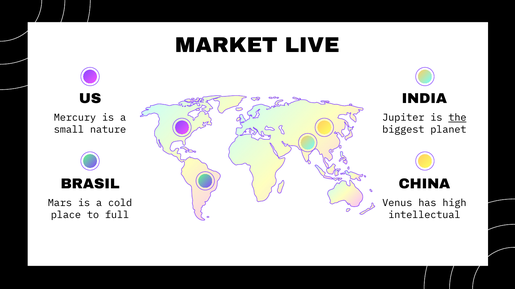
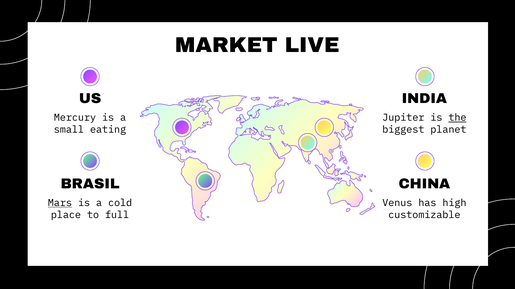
nature: nature -> eating
Mars underline: none -> present
intellectual: intellectual -> customizable
